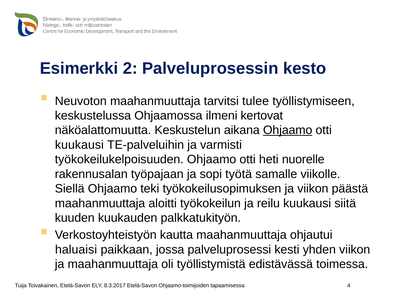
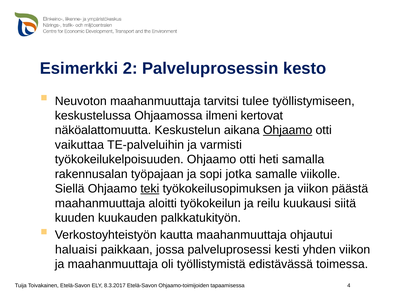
kuukausi at (79, 145): kuukausi -> vaikuttaa
nuorelle: nuorelle -> samalla
työtä: työtä -> jotka
teki underline: none -> present
